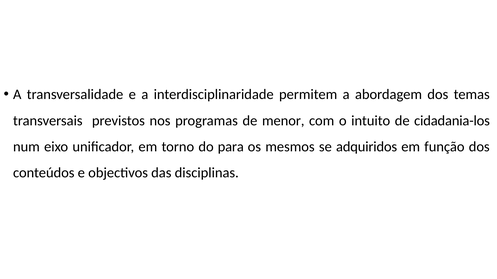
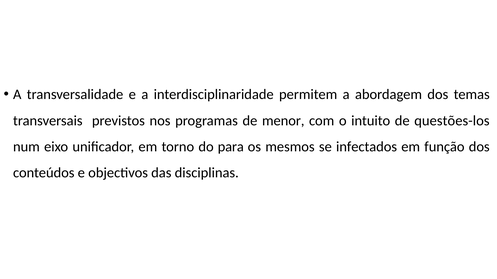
cidadania-los: cidadania-los -> questões-los
adquiridos: adquiridos -> infectados
